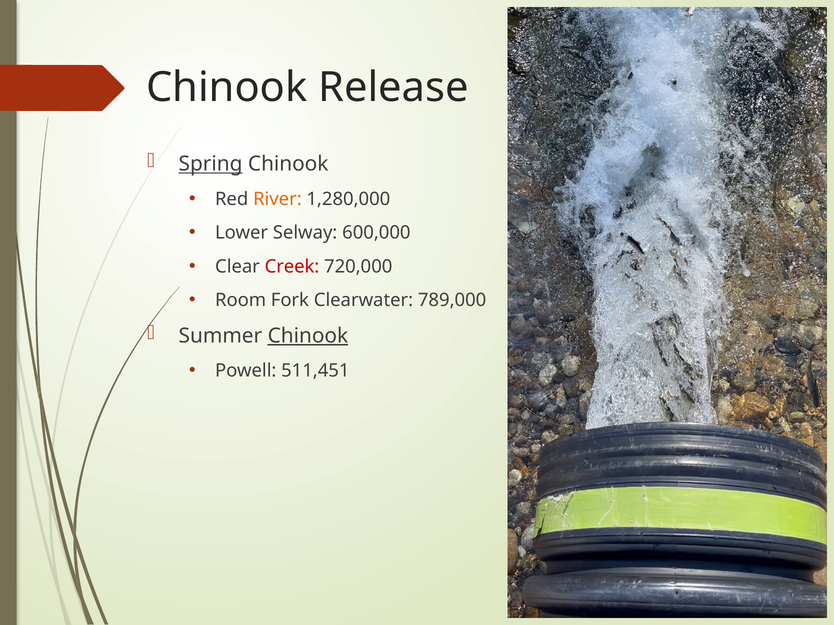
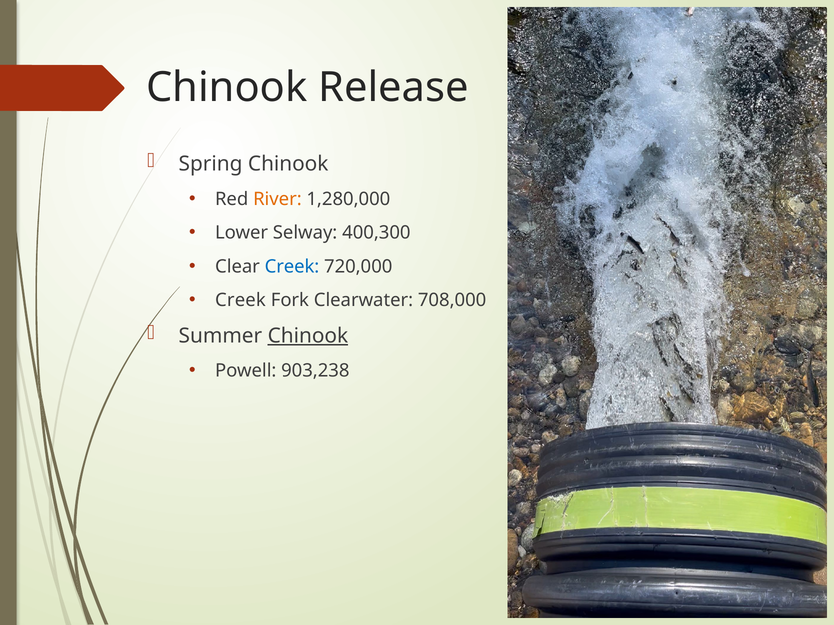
Spring underline: present -> none
600,000: 600,000 -> 400,300
Creek at (292, 267) colour: red -> blue
Room at (241, 301): Room -> Creek
789,000: 789,000 -> 708,000
511,451: 511,451 -> 903,238
